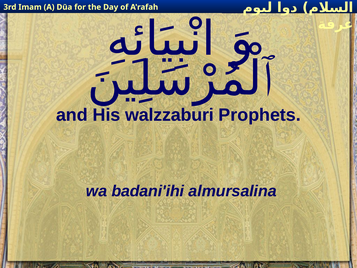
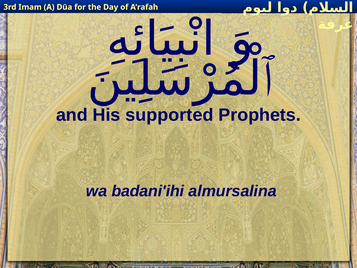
walzzaburi: walzzaburi -> supported
